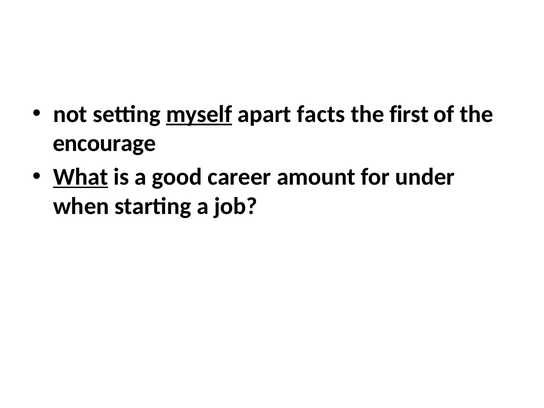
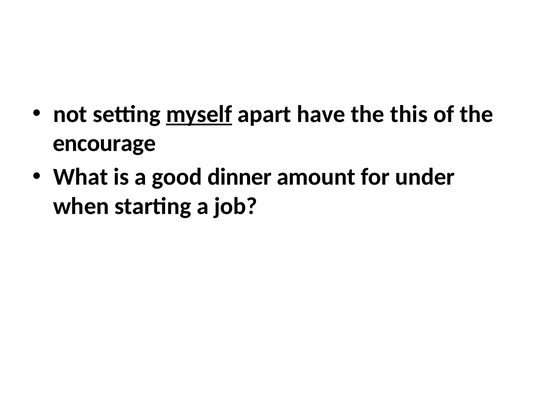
facts: facts -> have
first: first -> this
What underline: present -> none
career: career -> dinner
